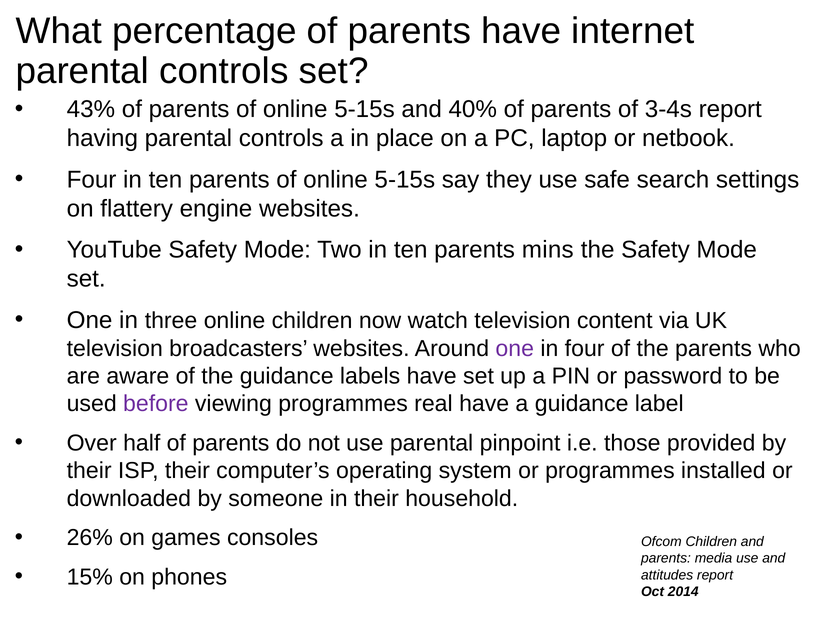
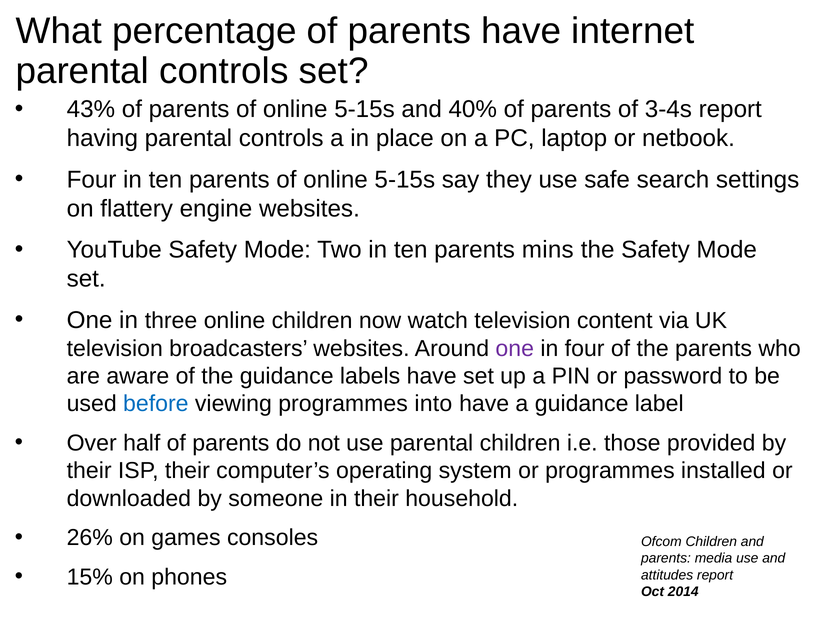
before colour: purple -> blue
real: real -> into
parental pinpoint: pinpoint -> children
